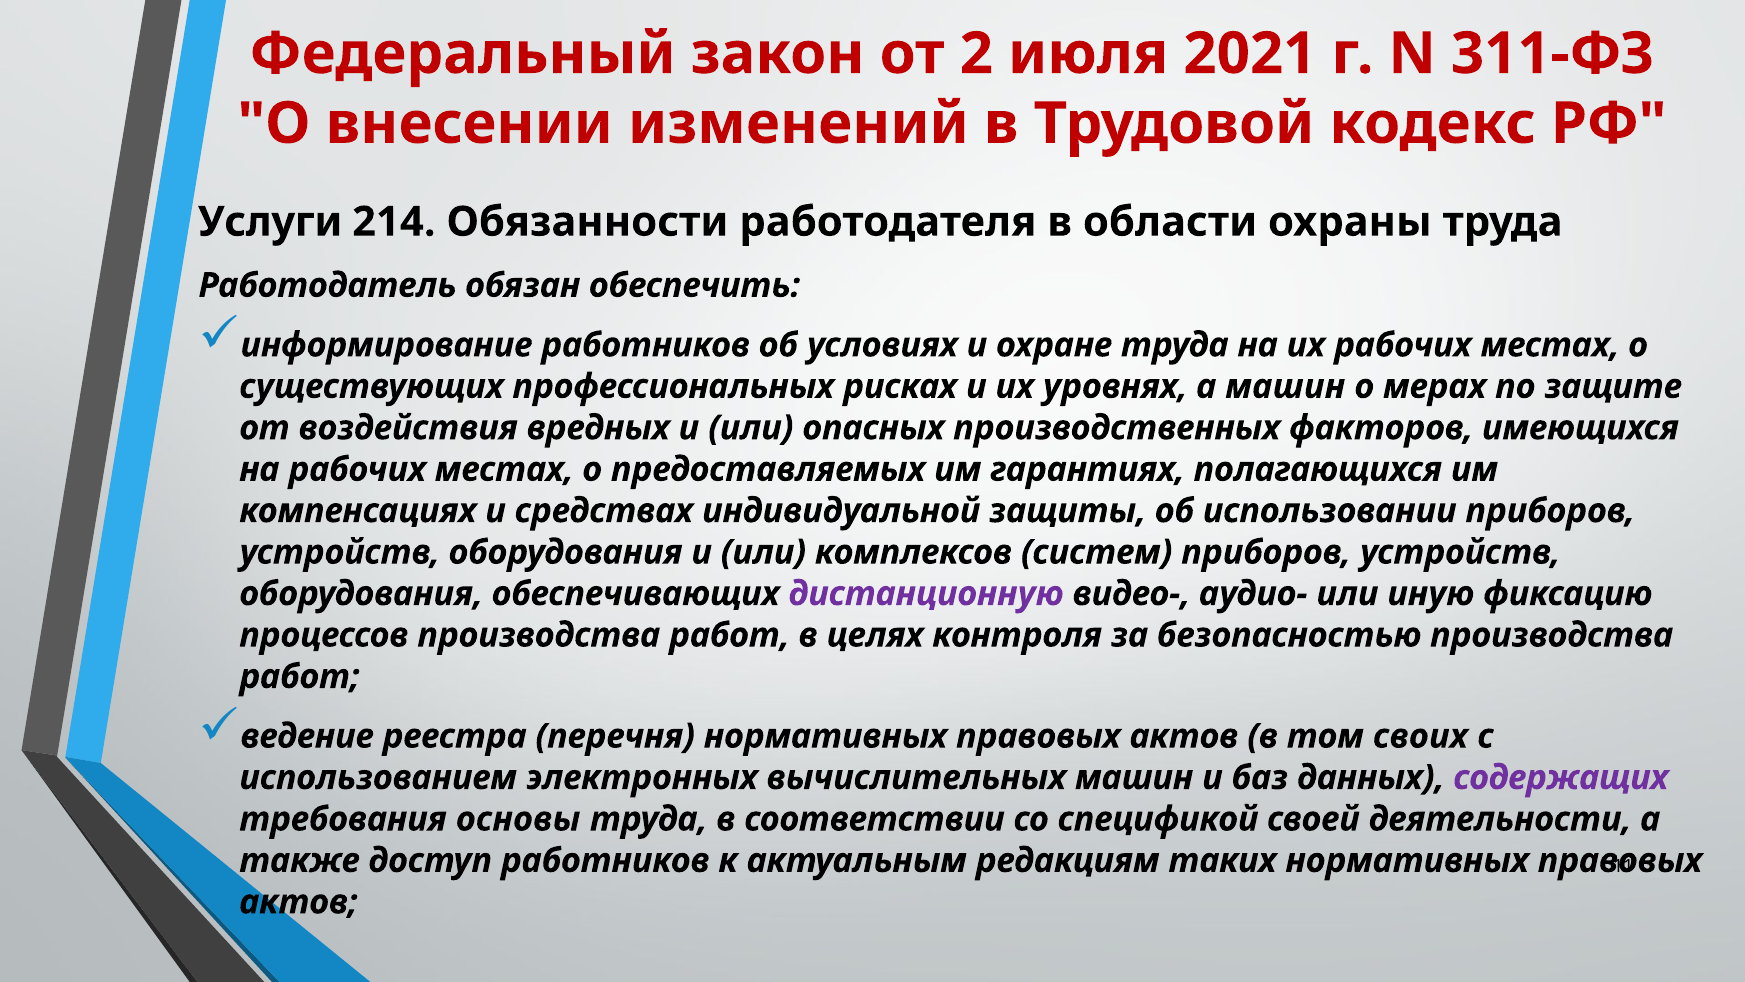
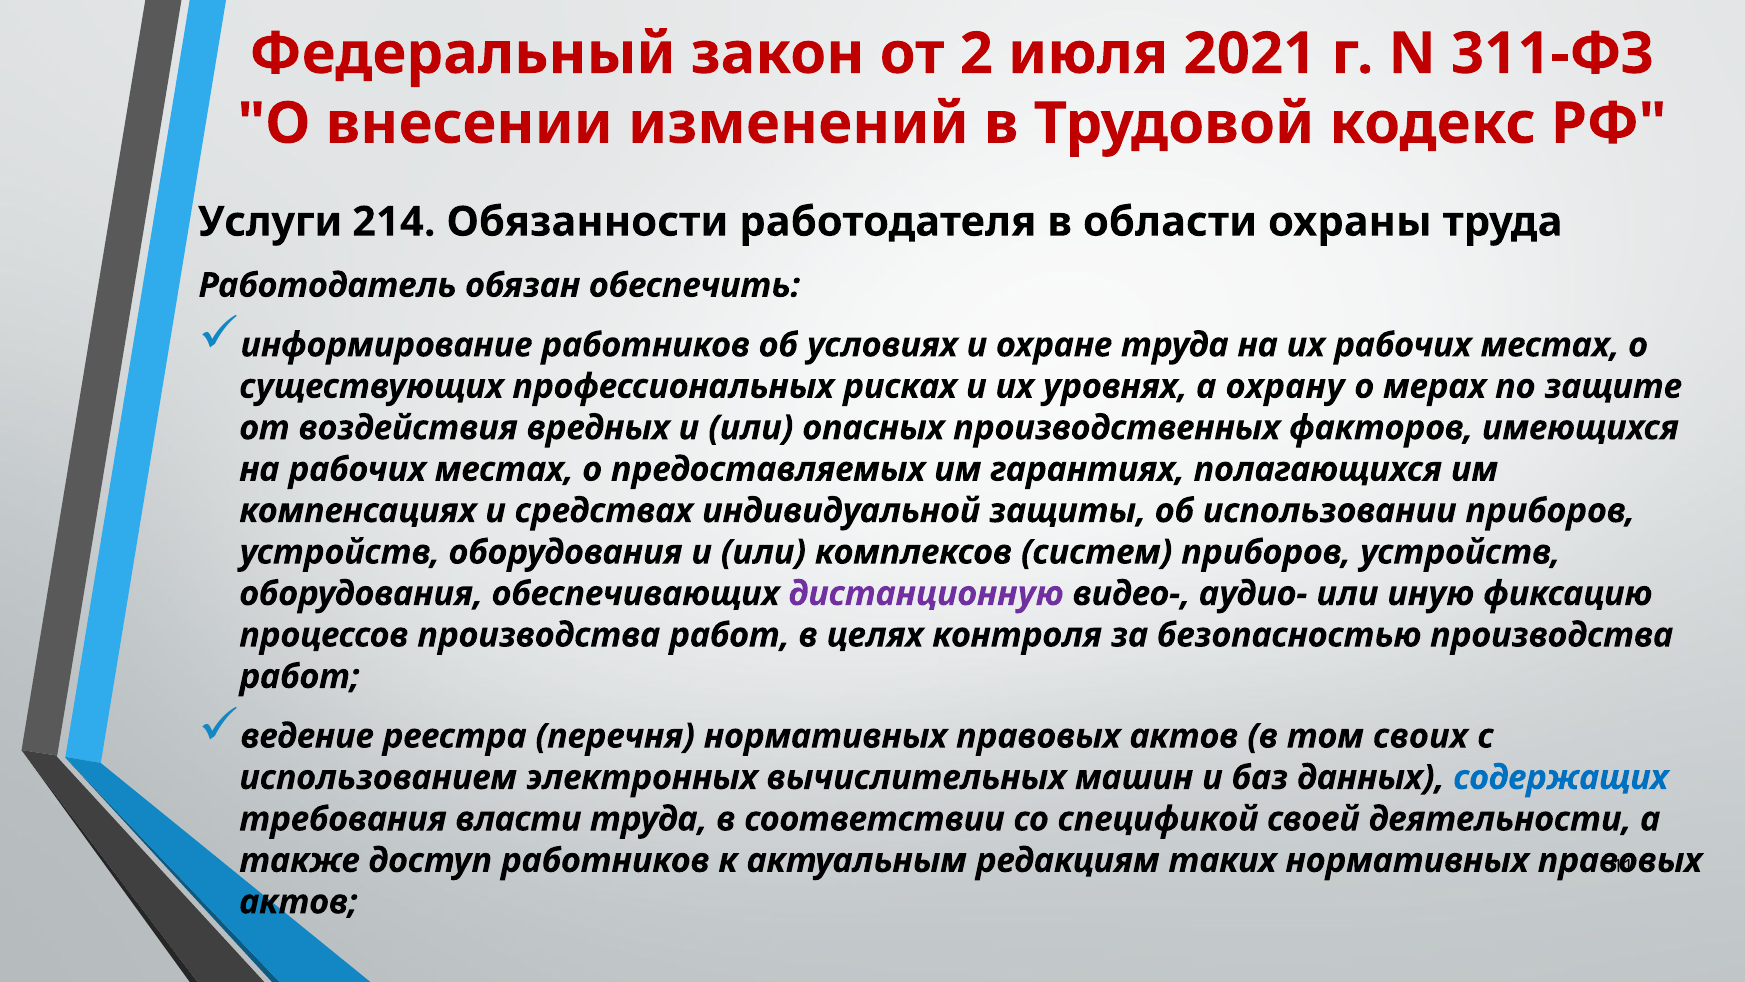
а машин: машин -> охрану
содержащих colour: purple -> blue
основы: основы -> власти
